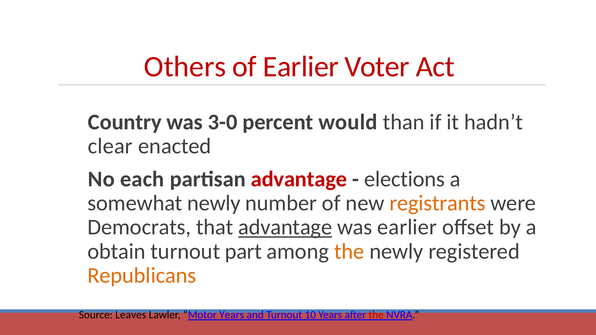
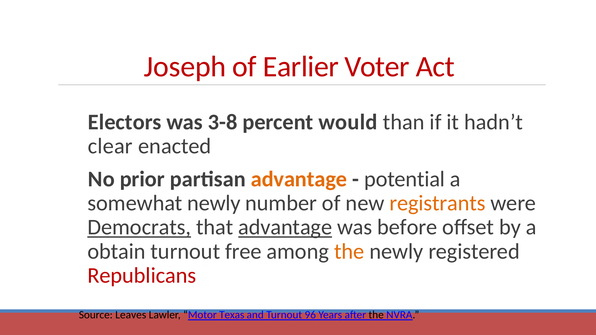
Others: Others -> Joseph
Country: Country -> Electors
3-0: 3-0 -> 3-8
each: each -> prior
advantage at (299, 179) colour: red -> orange
elections: elections -> potential
Democrats underline: none -> present
was earlier: earlier -> before
part: part -> free
Republicans colour: orange -> red
Motor Years: Years -> Texas
10: 10 -> 96
the at (376, 315) colour: red -> black
